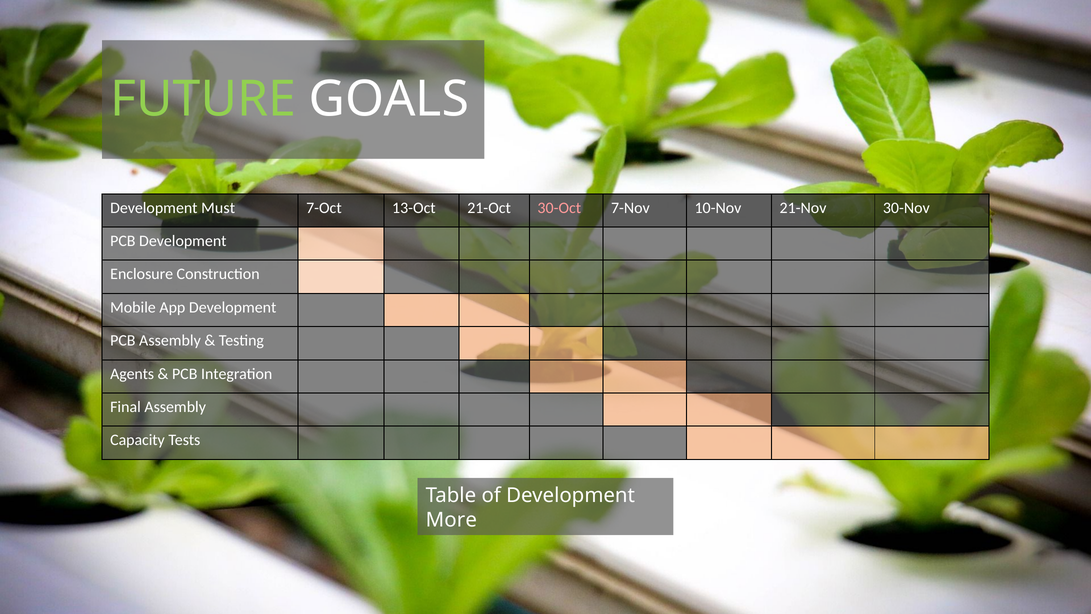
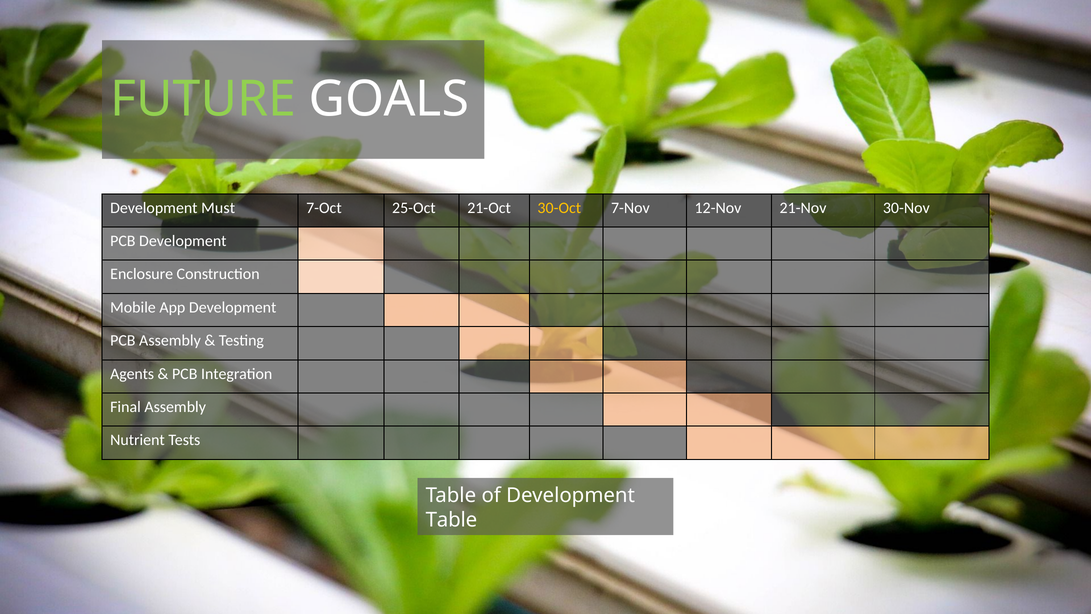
13-Oct: 13-Oct -> 25-Oct
30-Oct colour: pink -> yellow
10-Nov: 10-Nov -> 12-Nov
Capacity: Capacity -> Nutrient
More at (451, 520): More -> Table
